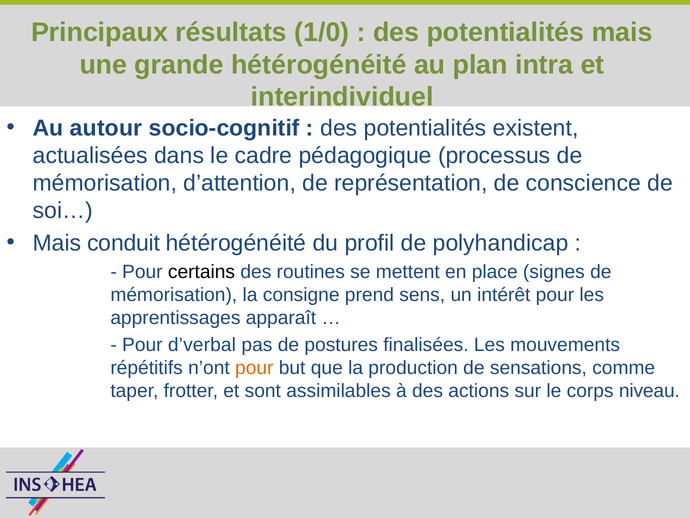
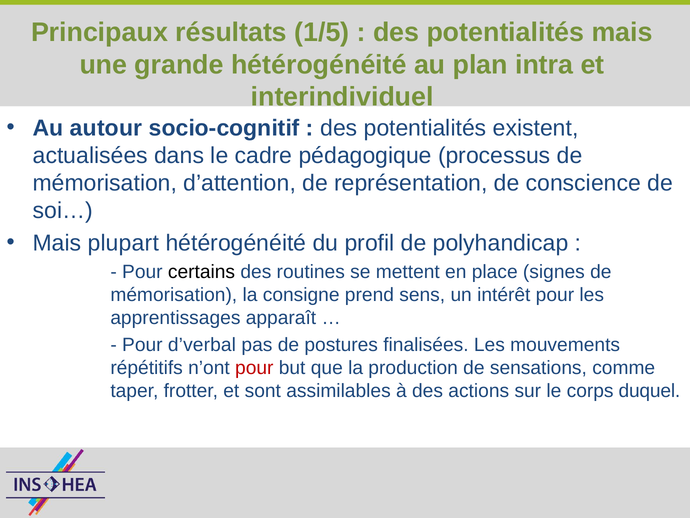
1/0: 1/0 -> 1/5
conduit: conduit -> plupart
pour at (254, 368) colour: orange -> red
niveau: niveau -> duquel
